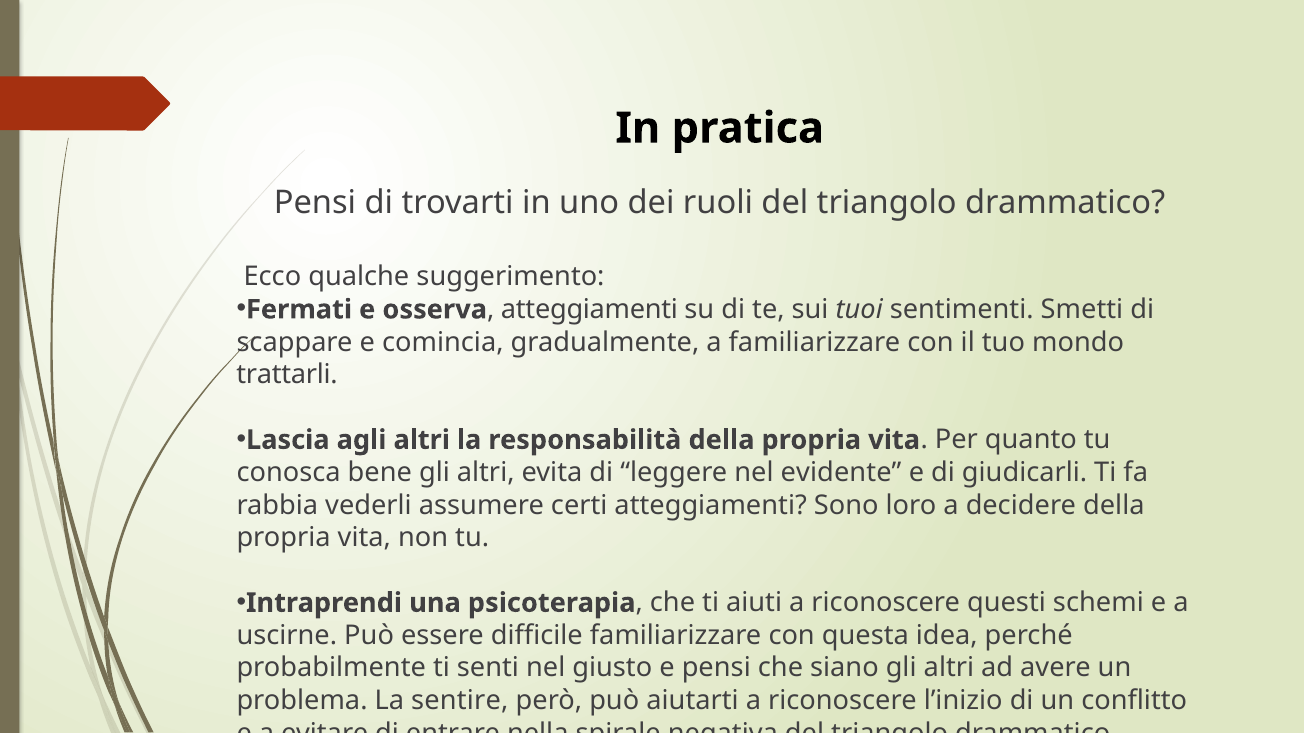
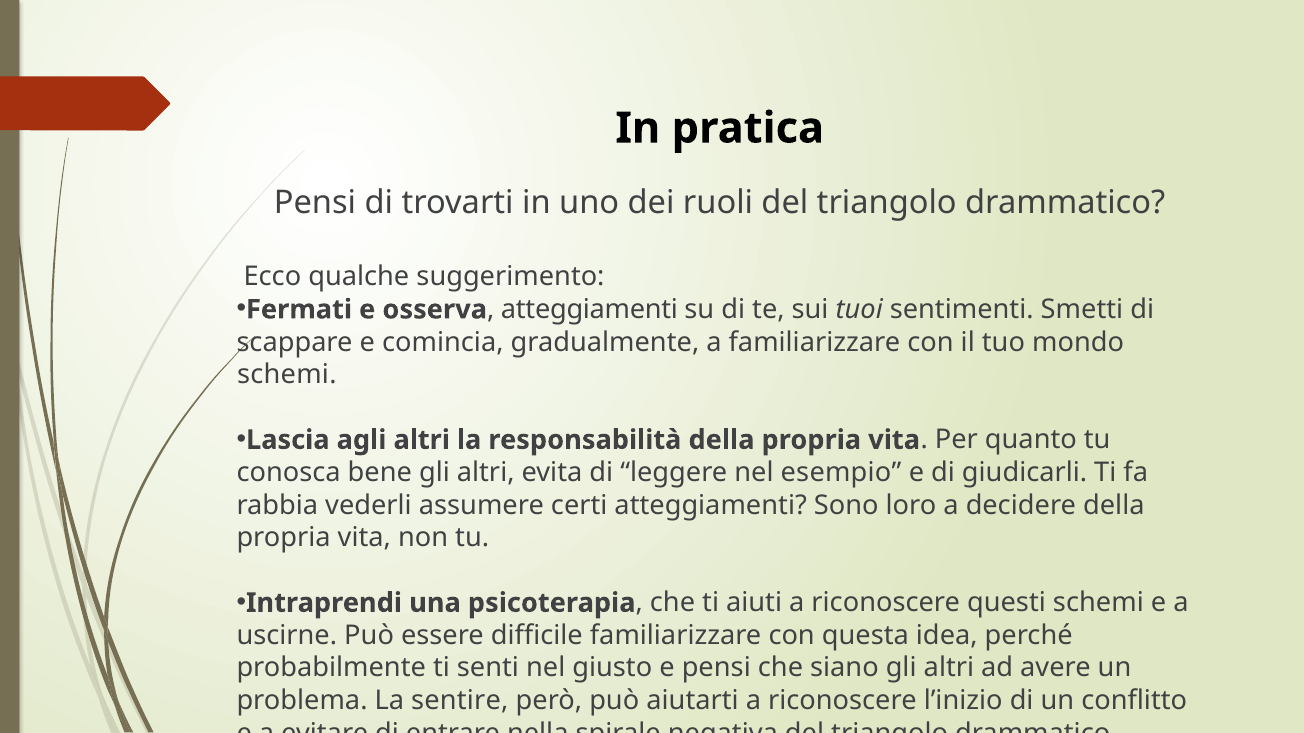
trattarli at (287, 375): trattarli -> schemi
evidente: evidente -> esempio
